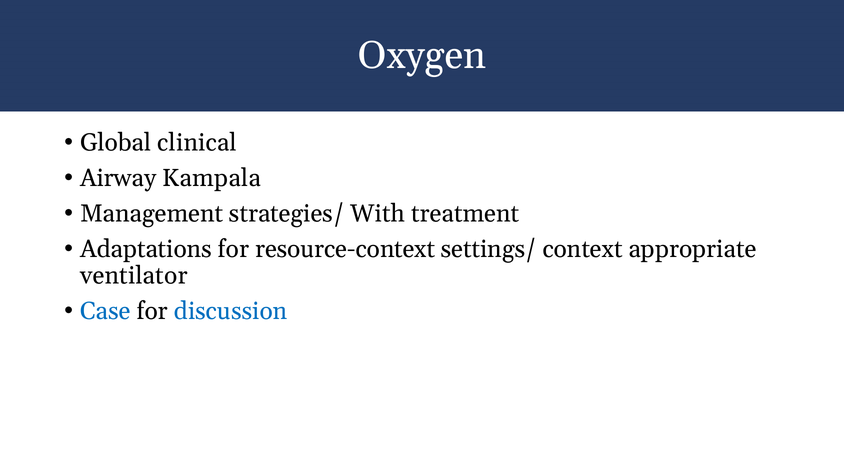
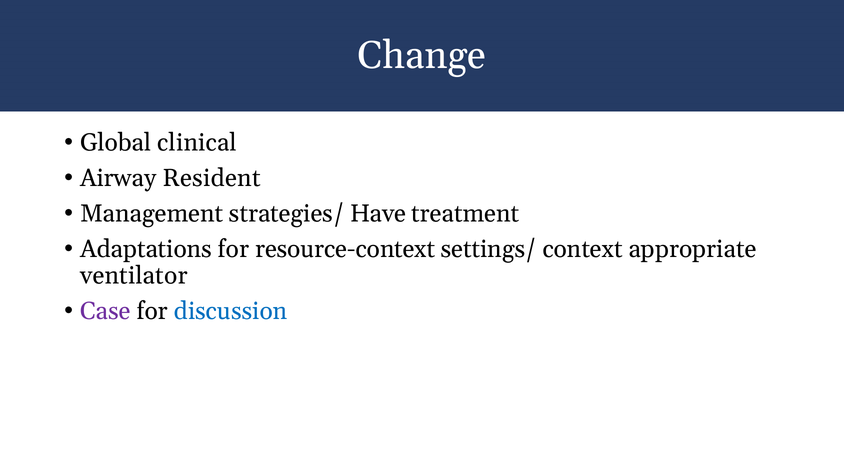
Oxygen: Oxygen -> Change
Kampala: Kampala -> Resident
With: With -> Have
Case colour: blue -> purple
